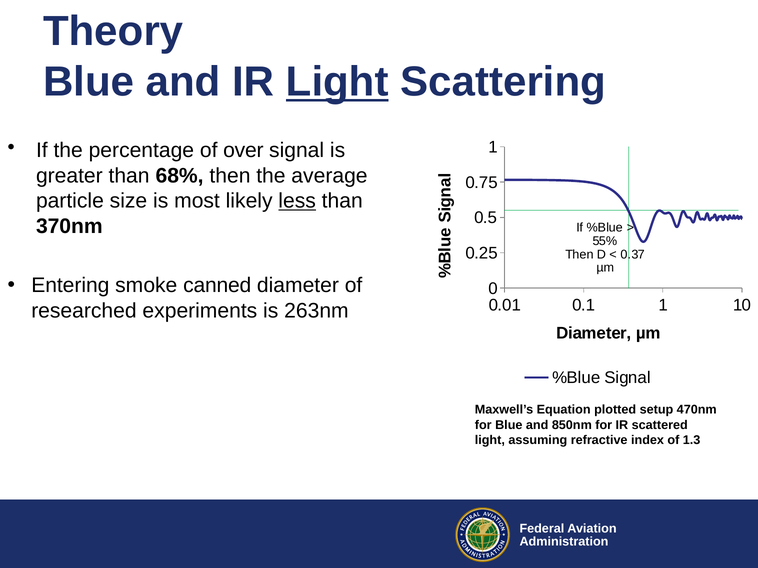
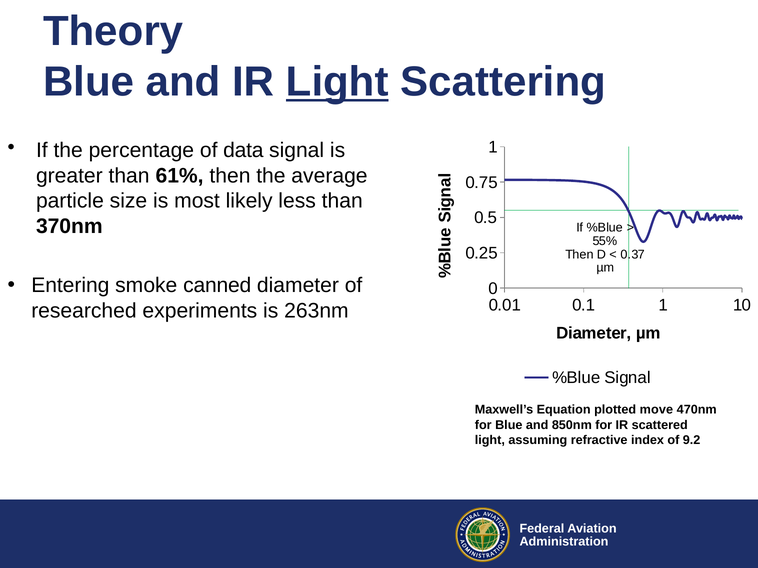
over: over -> data
68%: 68% -> 61%
less underline: present -> none
setup: setup -> move
1.3: 1.3 -> 9.2
